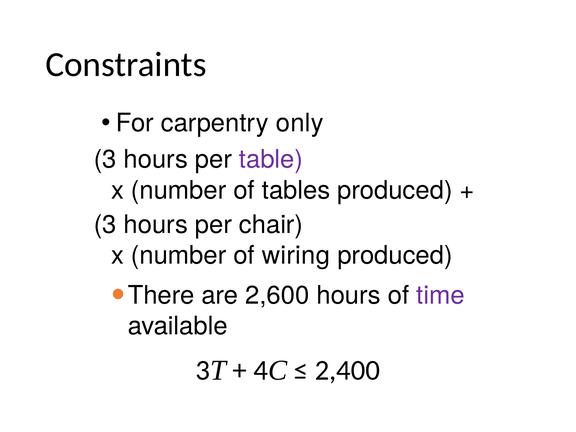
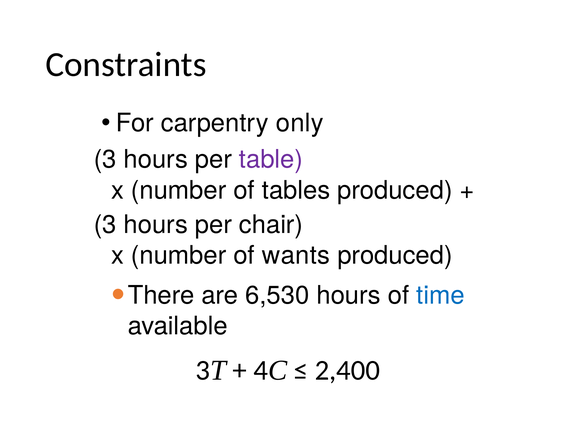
wiring: wiring -> wants
2,600: 2,600 -> 6,530
time colour: purple -> blue
